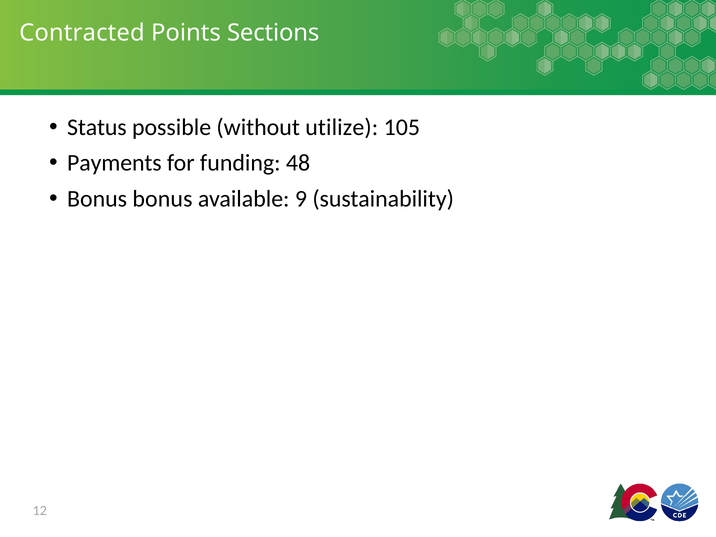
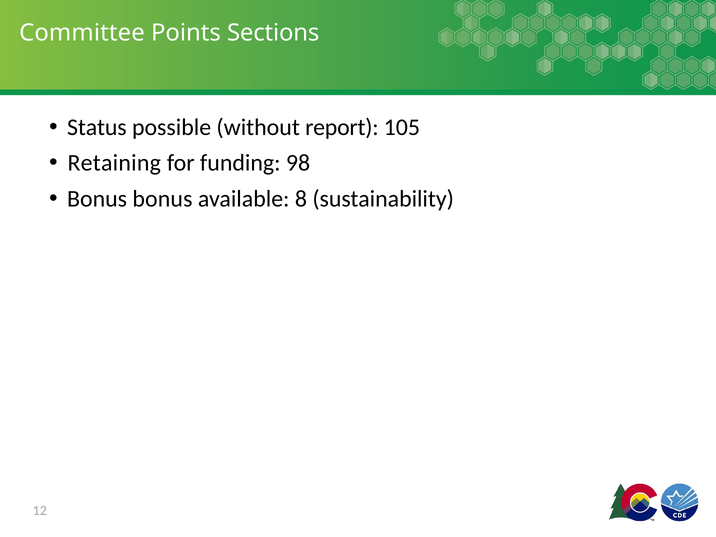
Contracted: Contracted -> Committee
utilize: utilize -> report
Payments: Payments -> Retaining
48: 48 -> 98
9: 9 -> 8
